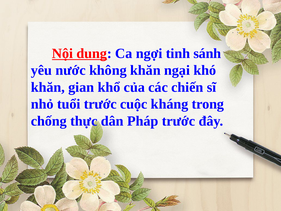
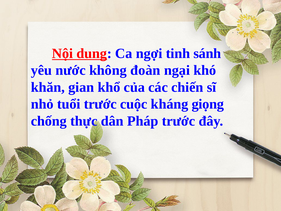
không khăn: khăn -> đoàn
trong: trong -> giọng
